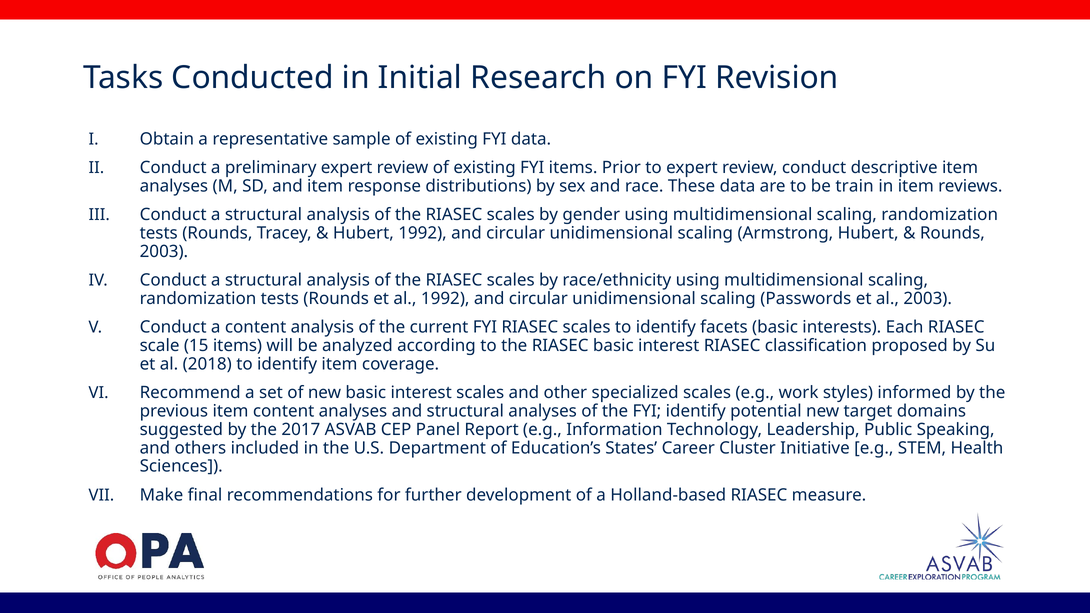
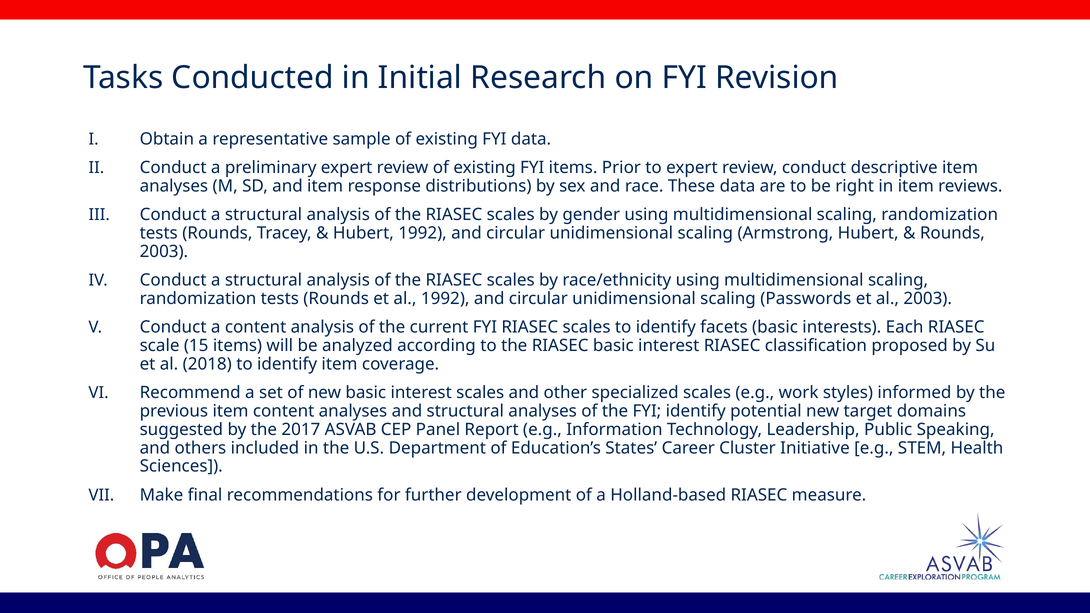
train: train -> right
